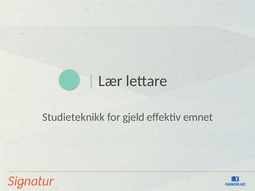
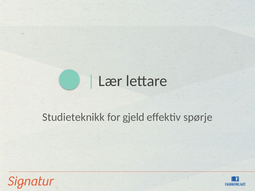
emnet: emnet -> spørje
